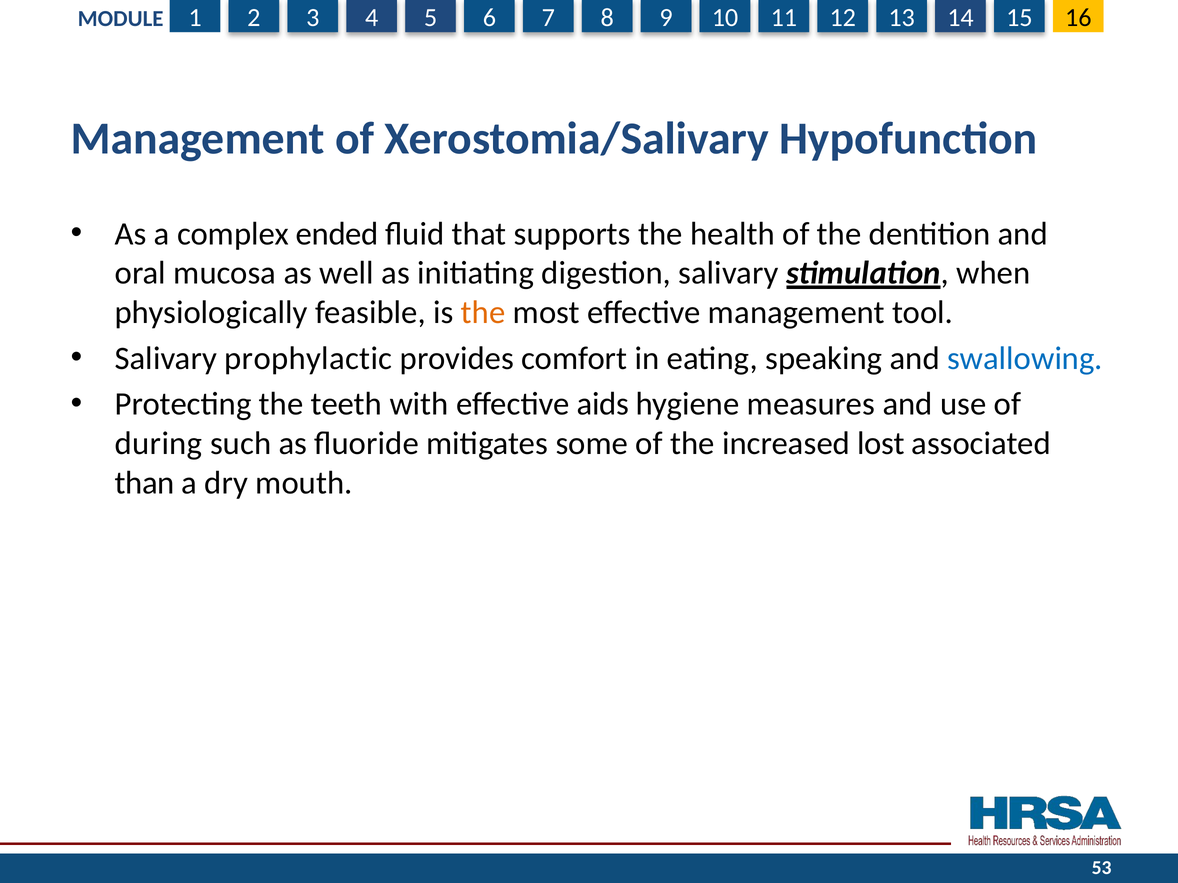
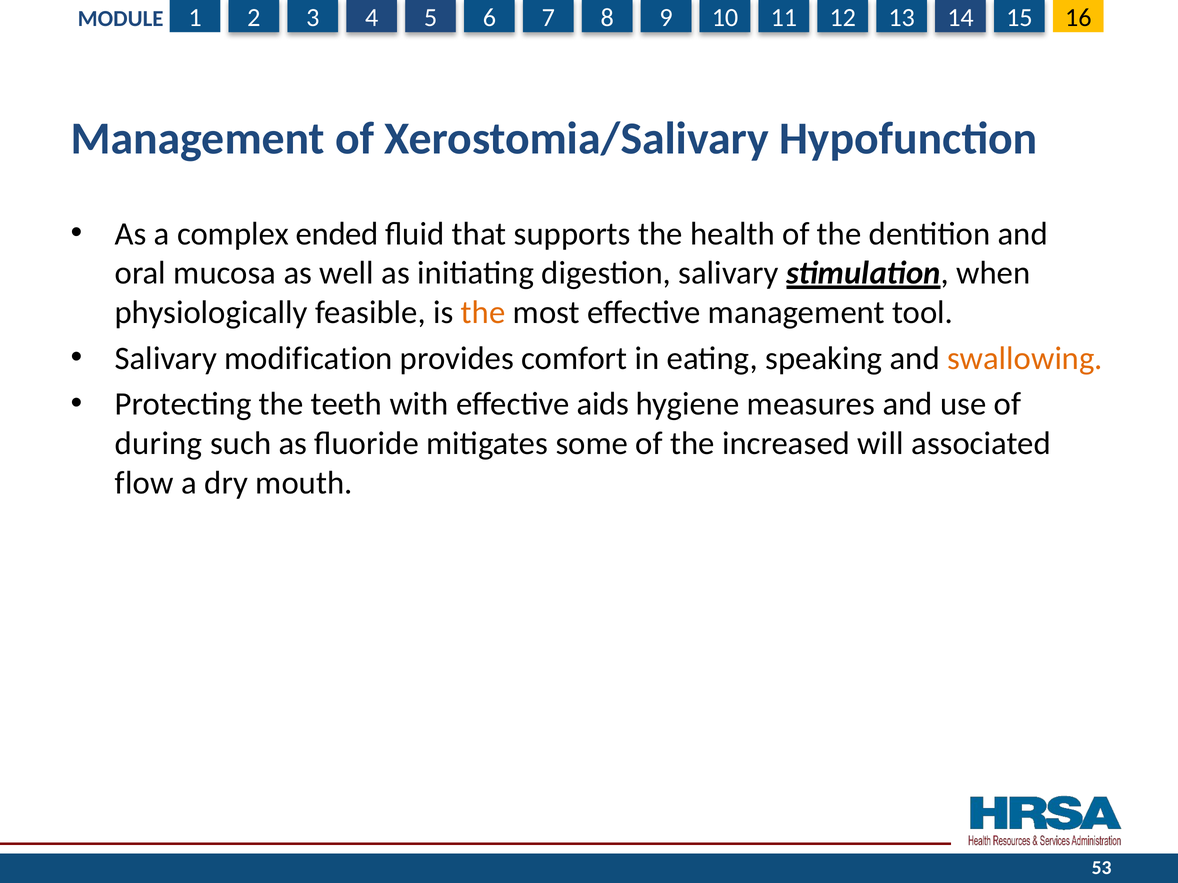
prophylactic: prophylactic -> modification
swallowing colour: blue -> orange
lost: lost -> will
than: than -> flow
